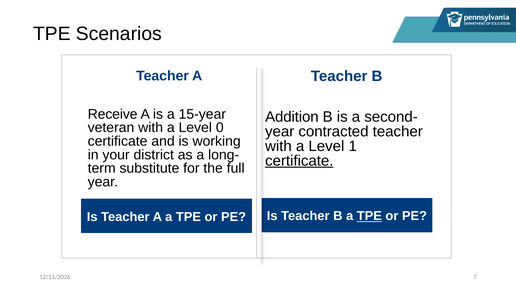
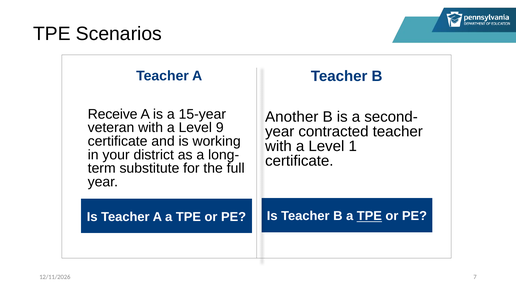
Addition: Addition -> Another
0: 0 -> 9
certificate at (299, 161) underline: present -> none
